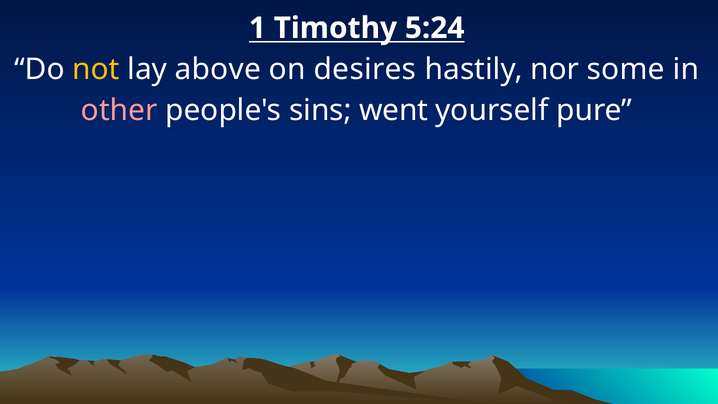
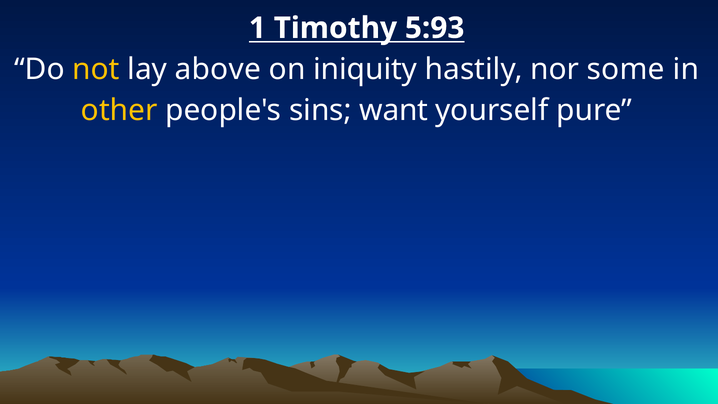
5:24: 5:24 -> 5:93
desires: desires -> iniquity
other colour: pink -> yellow
went: went -> want
